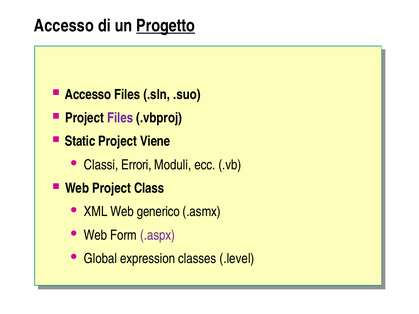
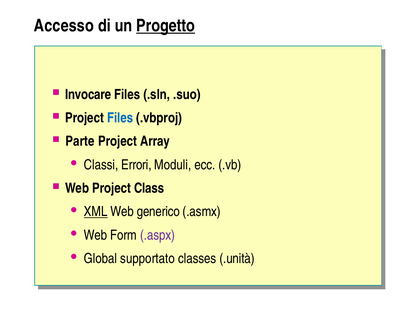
Accesso at (88, 95): Accesso -> Invocare
Files at (120, 118) colour: purple -> blue
Static: Static -> Parte
Viene: Viene -> Array
XML underline: none -> present
expression: expression -> supportato
.level: .level -> .unità
